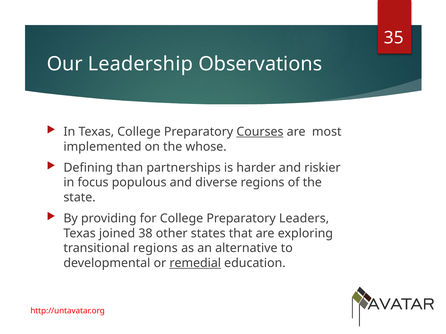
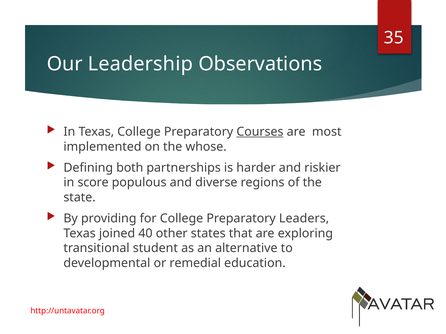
than: than -> both
focus: focus -> score
38: 38 -> 40
transitional regions: regions -> student
remedial underline: present -> none
